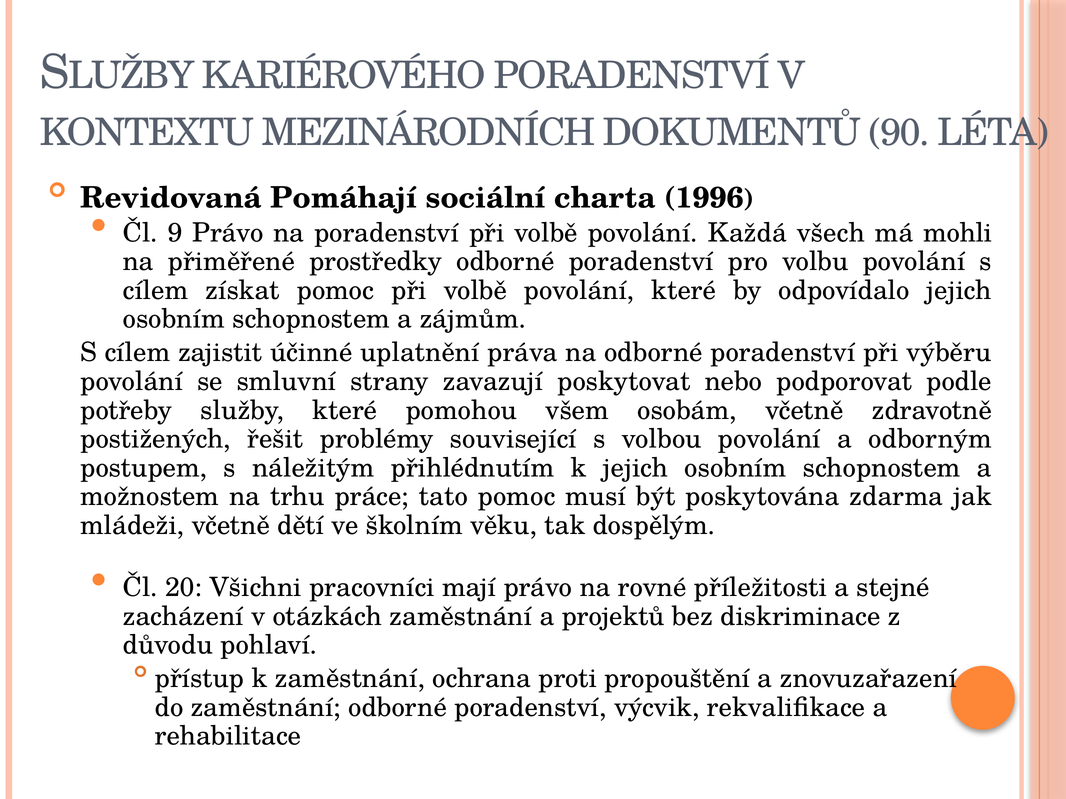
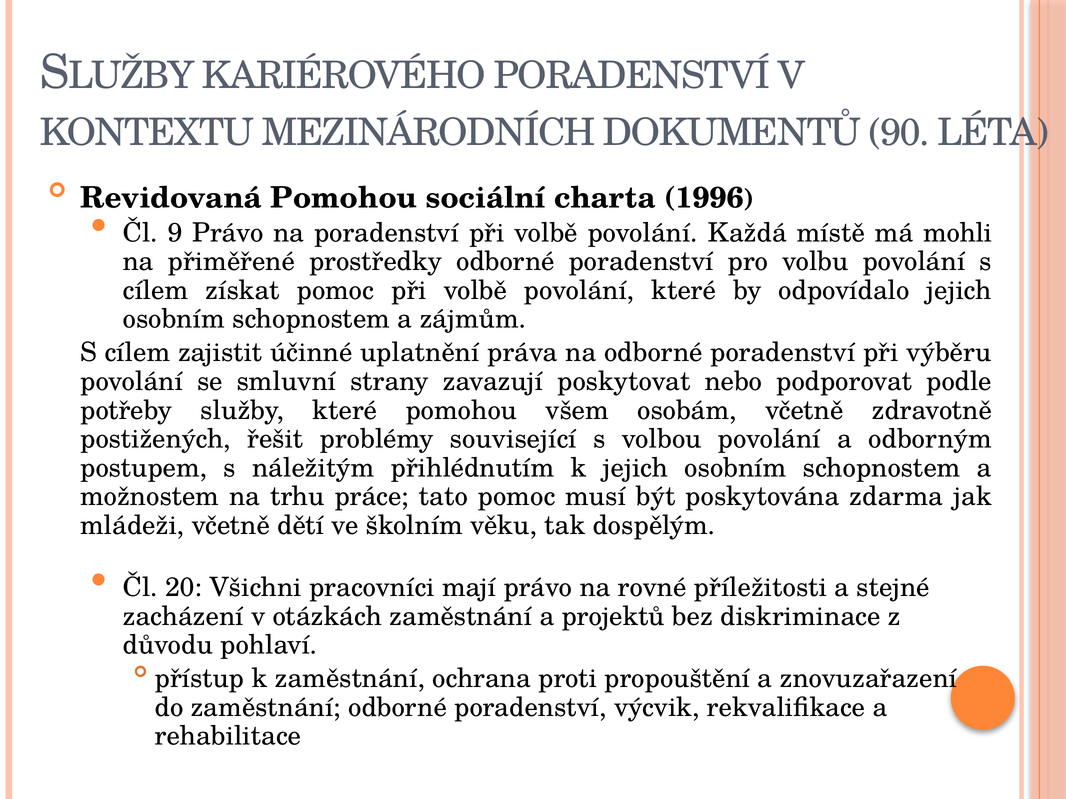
Revidovaná Pomáhají: Pomáhají -> Pomohou
všech: všech -> místě
